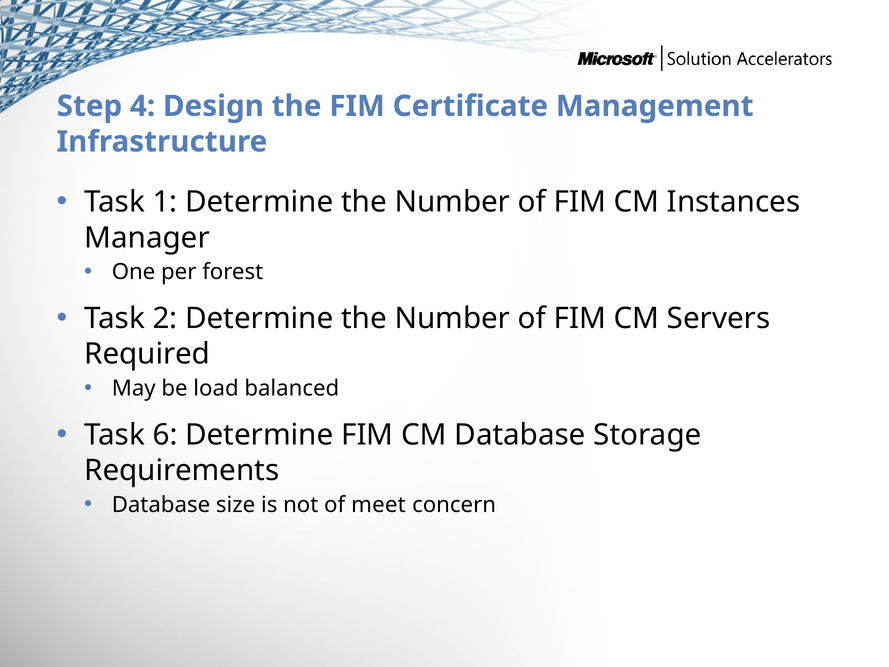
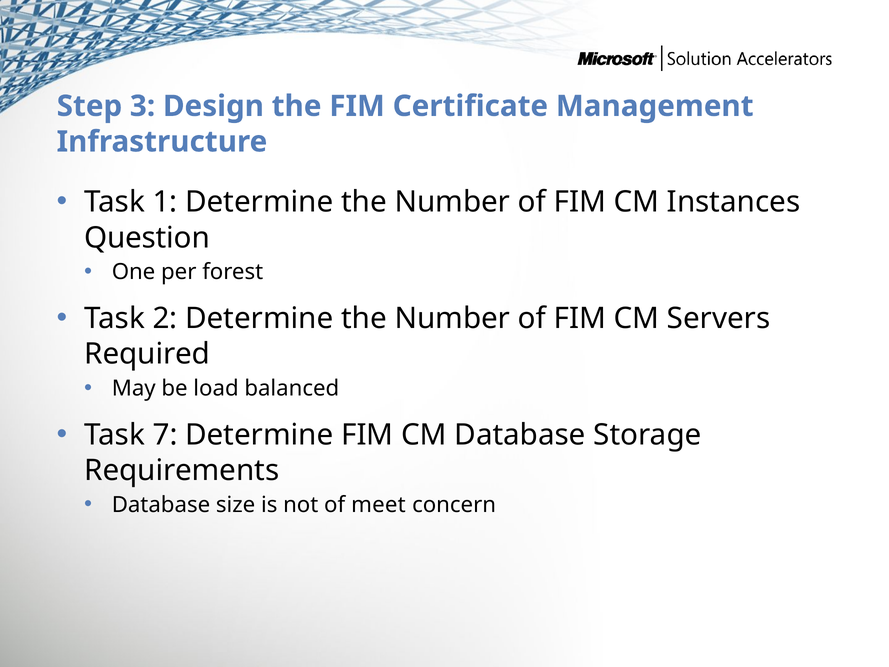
4: 4 -> 3
Manager: Manager -> Question
6: 6 -> 7
